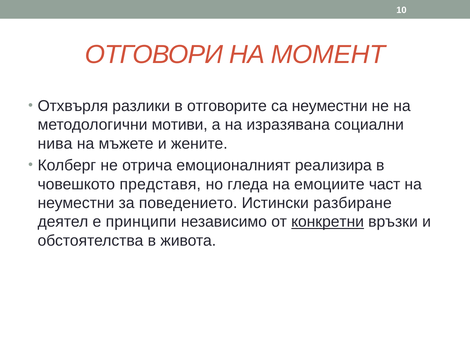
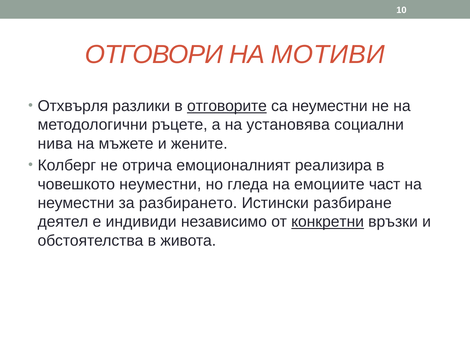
МОМЕНТ: МОМЕНТ -> МОТИВИ
отговорите underline: none -> present
мотиви: мотиви -> ръцете
изразявана: изразявана -> установява
човешкото представя: представя -> неуместни
поведението: поведението -> разбирането
принципи: принципи -> индивиди
